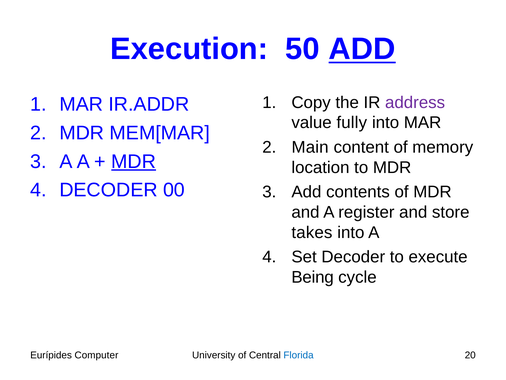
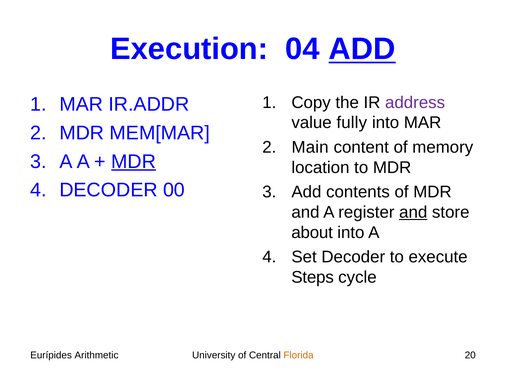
50: 50 -> 04
and at (413, 212) underline: none -> present
takes: takes -> about
Being: Being -> Steps
Computer: Computer -> Arithmetic
Florida colour: blue -> orange
